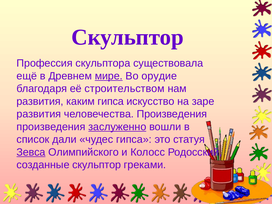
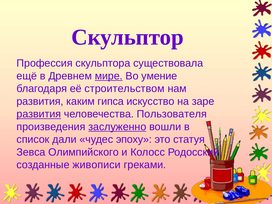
орудие: орудие -> умение
развития at (39, 114) underline: none -> present
человечества Произведения: Произведения -> Пользователя
чудес гипса: гипса -> эпоху
Зевса underline: present -> none
созданные скульптор: скульптор -> живописи
